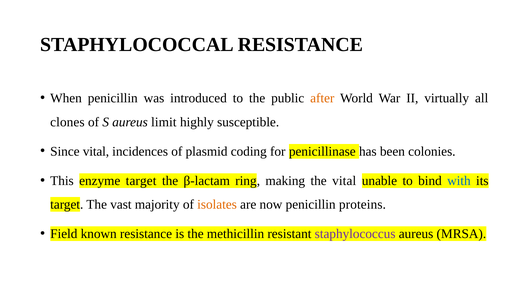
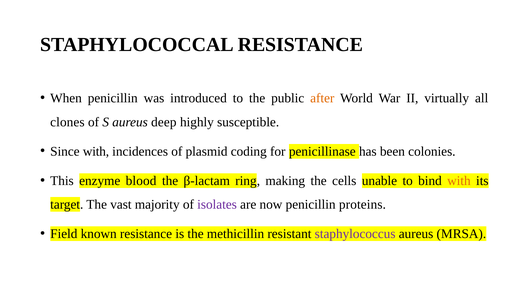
limit: limit -> deep
Since vital: vital -> with
enzyme target: target -> blood
the vital: vital -> cells
with at (459, 180) colour: blue -> orange
isolates colour: orange -> purple
